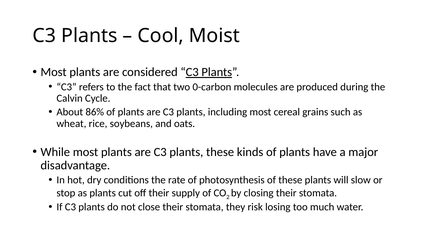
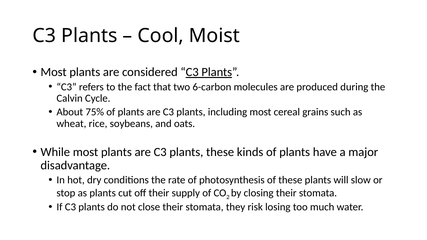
0-carbon: 0-carbon -> 6-carbon
86%: 86% -> 75%
